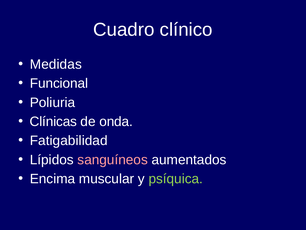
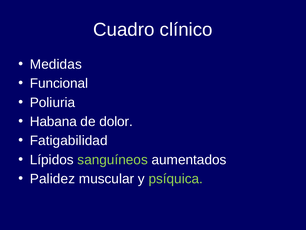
Clínicas: Clínicas -> Habana
onda: onda -> dolor
sanguíneos colour: pink -> light green
Encima: Encima -> Palidez
